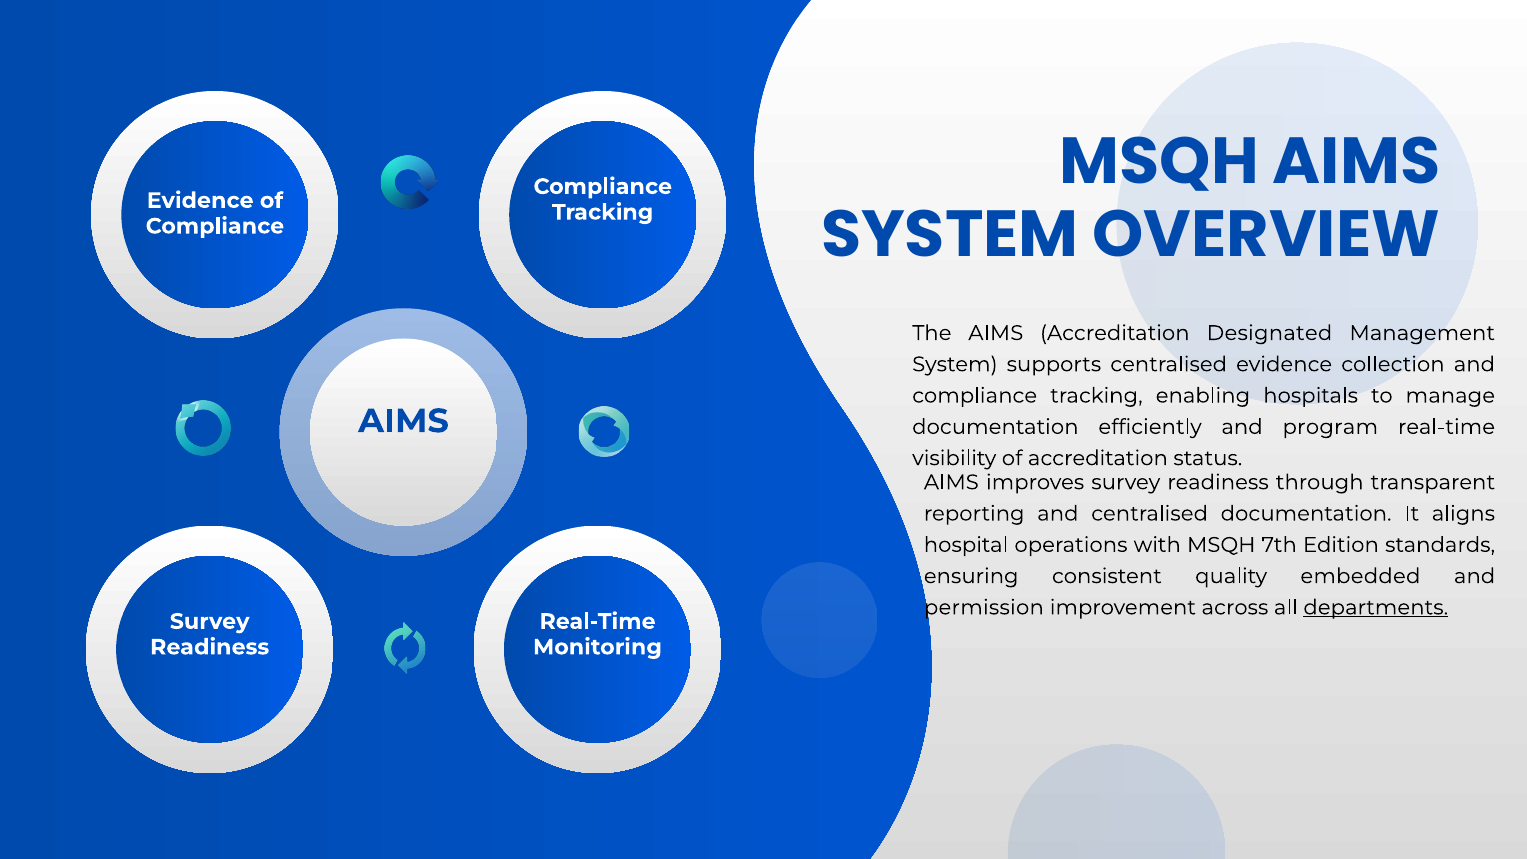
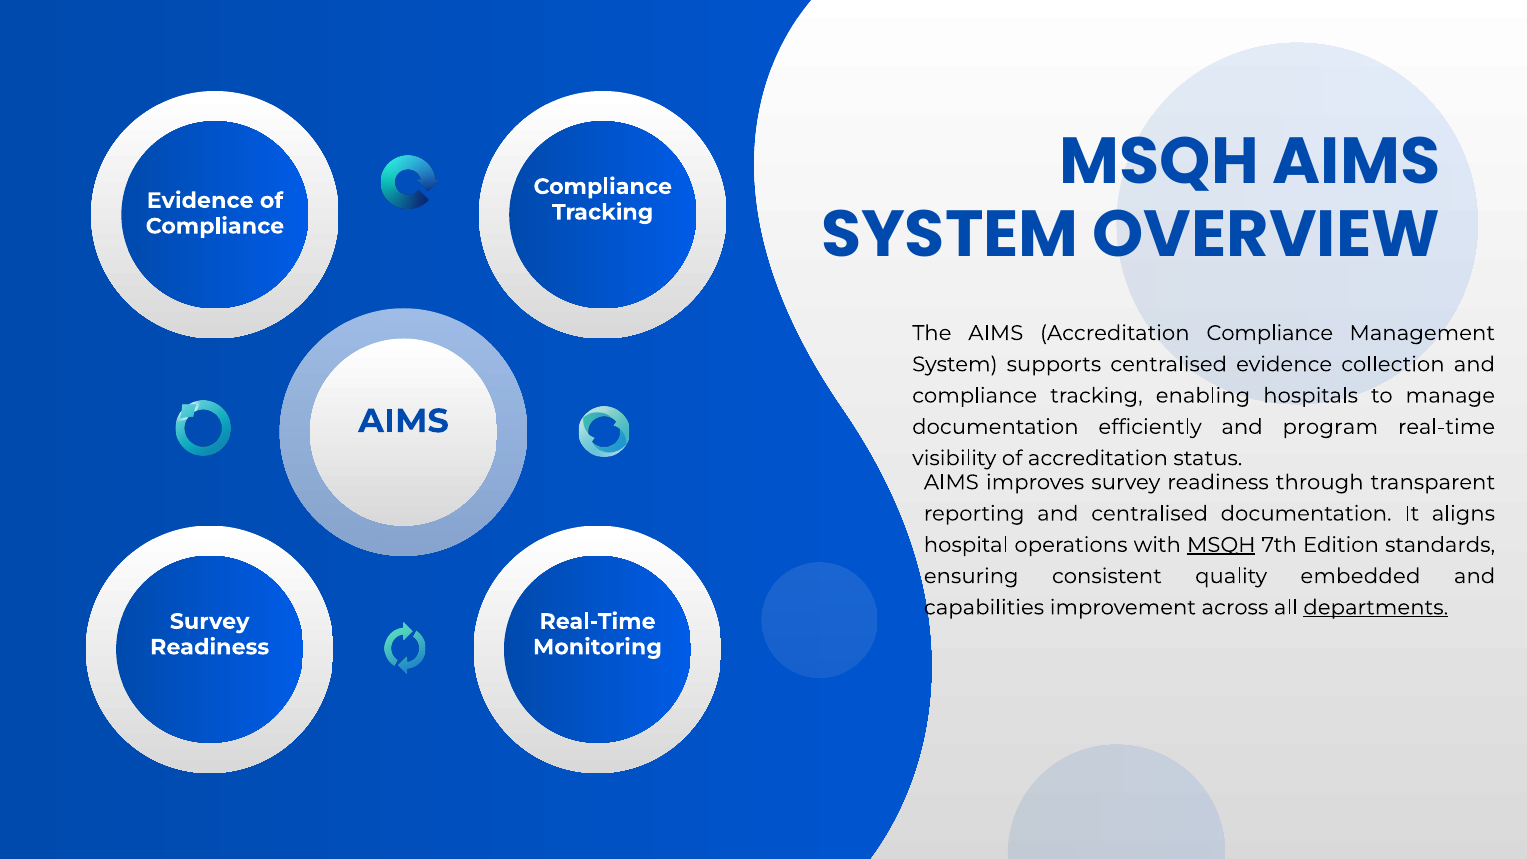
Accreditation Designated: Designated -> Compliance
MSQH at (1221, 545) underline: none -> present
permission: permission -> capabilities
